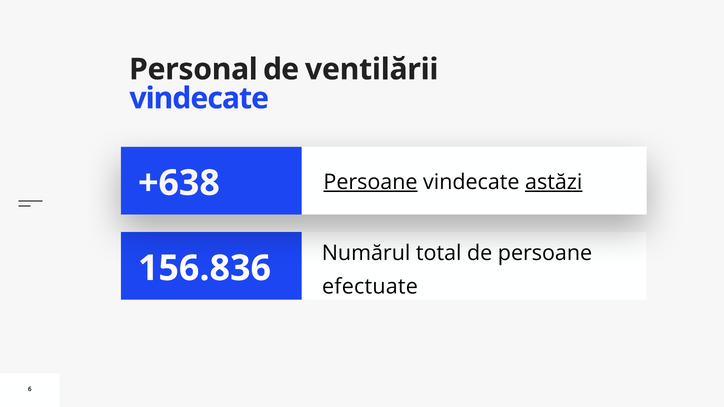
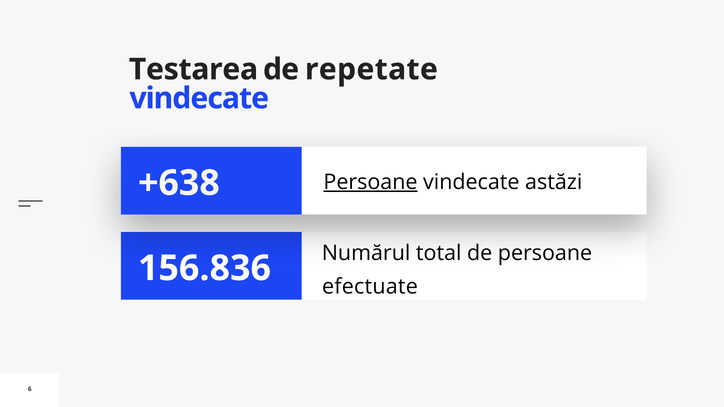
Personal: Personal -> Testarea
ventilării: ventilării -> repetate
astăzi underline: present -> none
